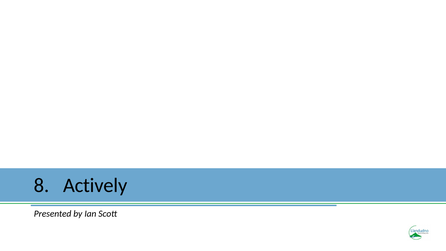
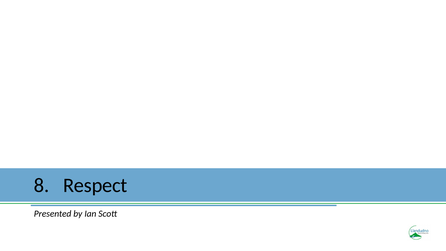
Actively: Actively -> Respect
